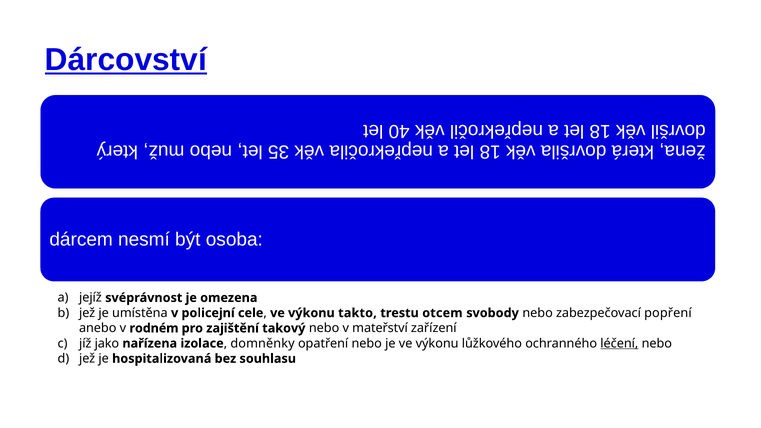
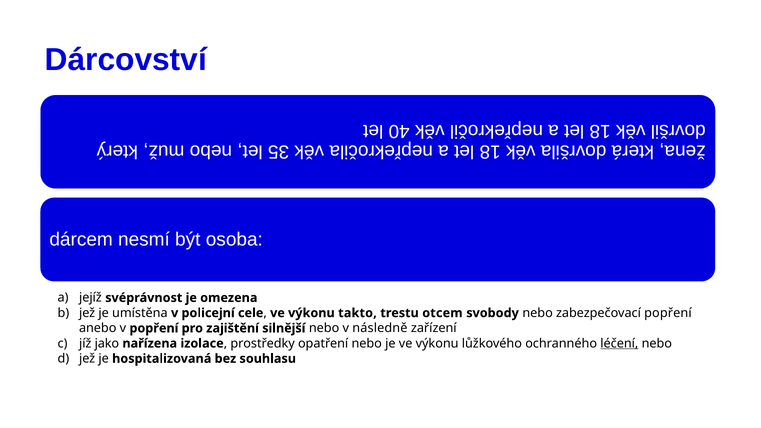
Dárcovství underline: present -> none
v rodném: rodném -> popření
takový: takový -> silnější
mateřství: mateřství -> následně
domněnky: domněnky -> prostředky
